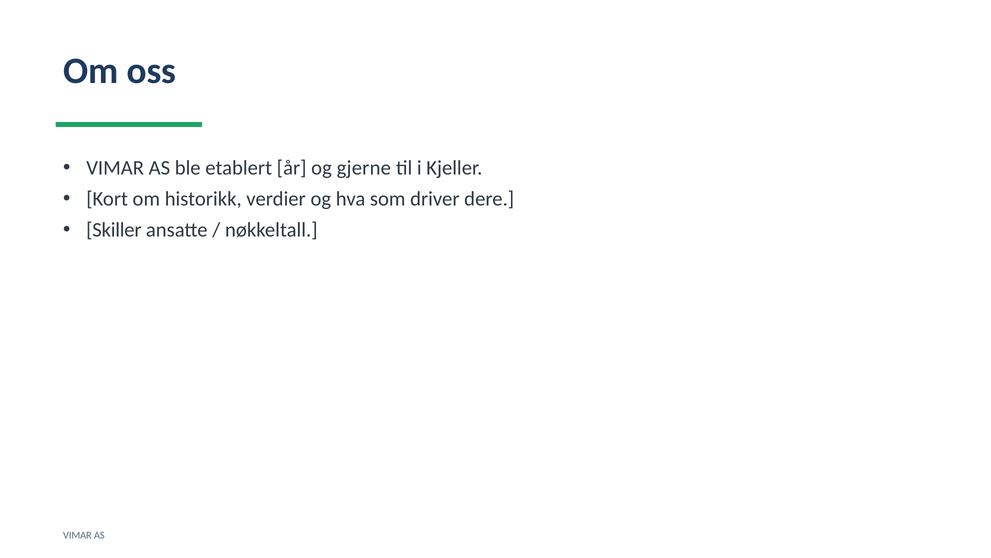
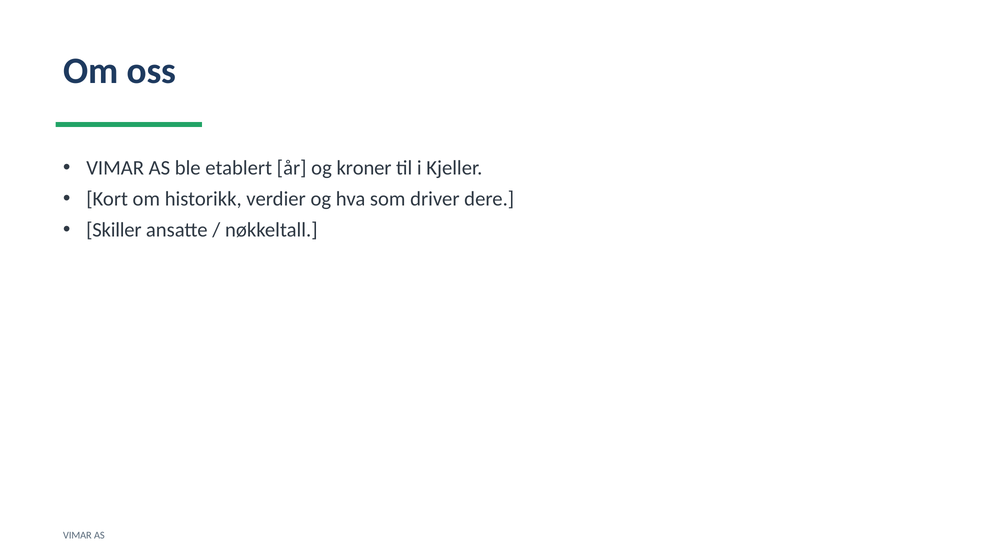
gjerne: gjerne -> kroner
